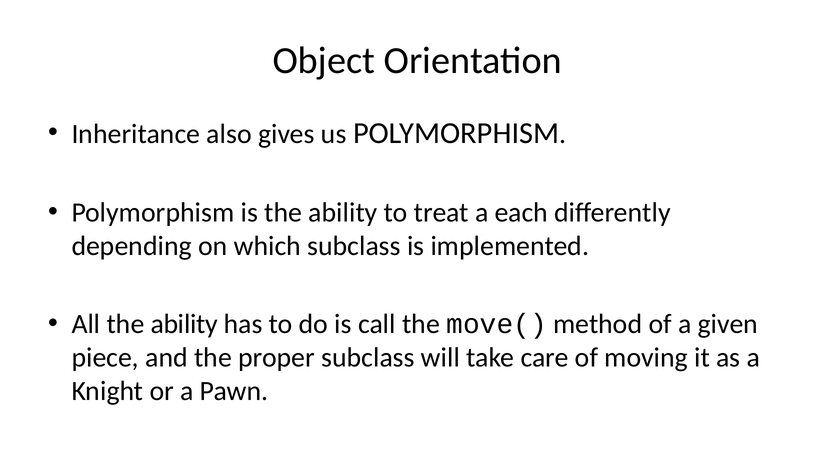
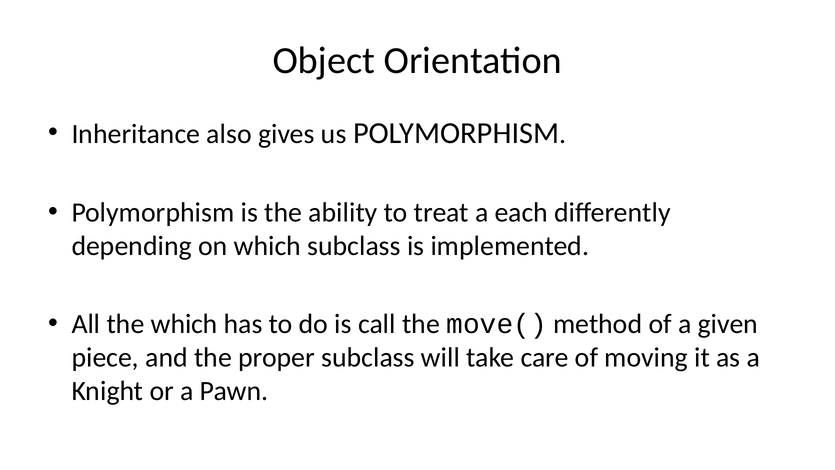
All the ability: ability -> which
